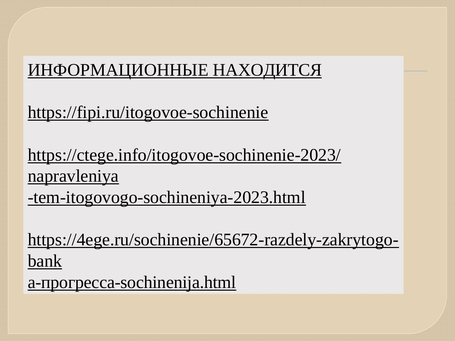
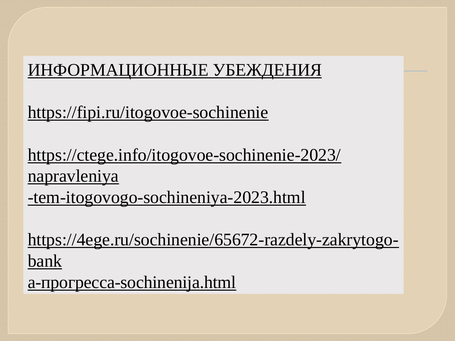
НАХОДИТСЯ: НАХОДИТСЯ -> УБЕЖДЕНИЯ
